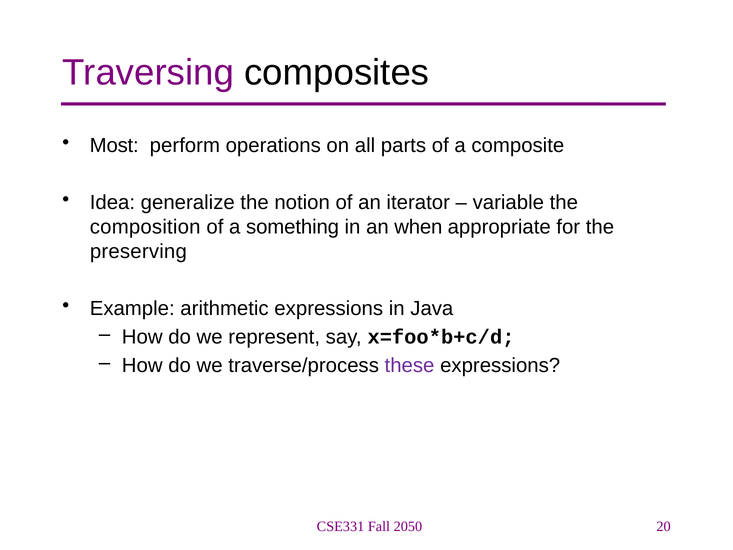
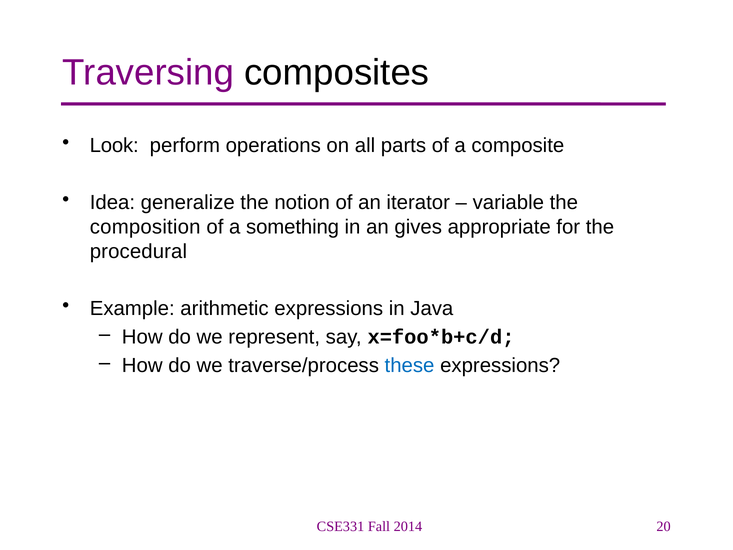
Most: Most -> Look
when: when -> gives
preserving: preserving -> procedural
these colour: purple -> blue
2050: 2050 -> 2014
